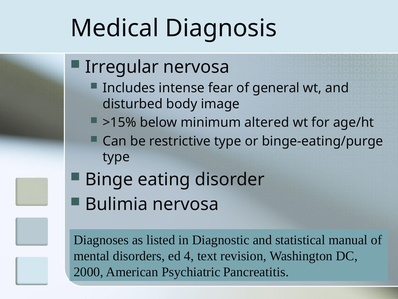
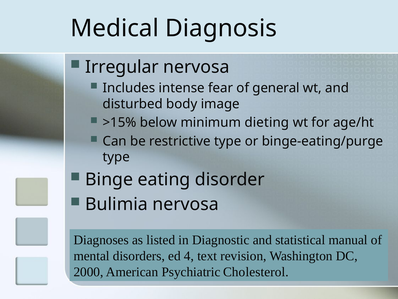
altered: altered -> dieting
Pancreatitis: Pancreatitis -> Cholesterol
